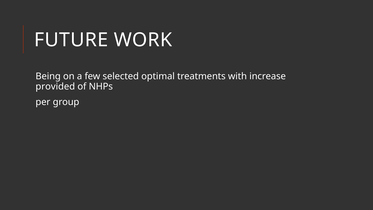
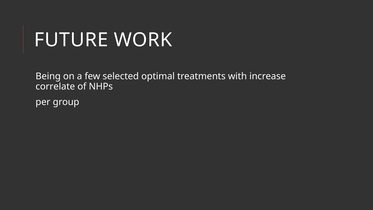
provided: provided -> correlate
